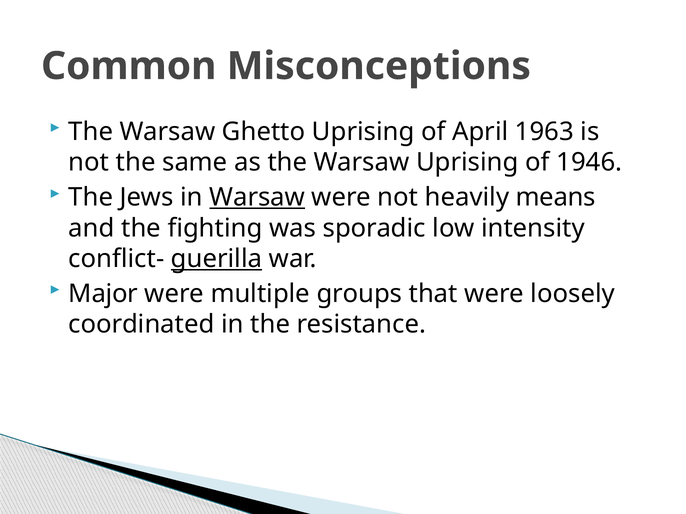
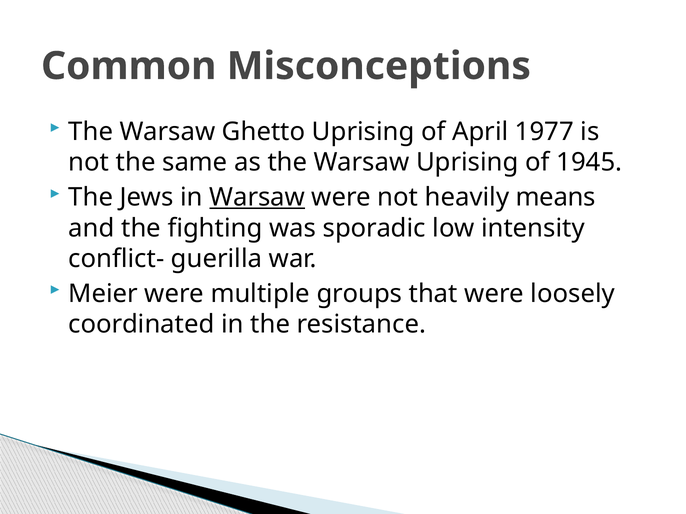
1963: 1963 -> 1977
1946: 1946 -> 1945
guerilla underline: present -> none
Major: Major -> Meier
